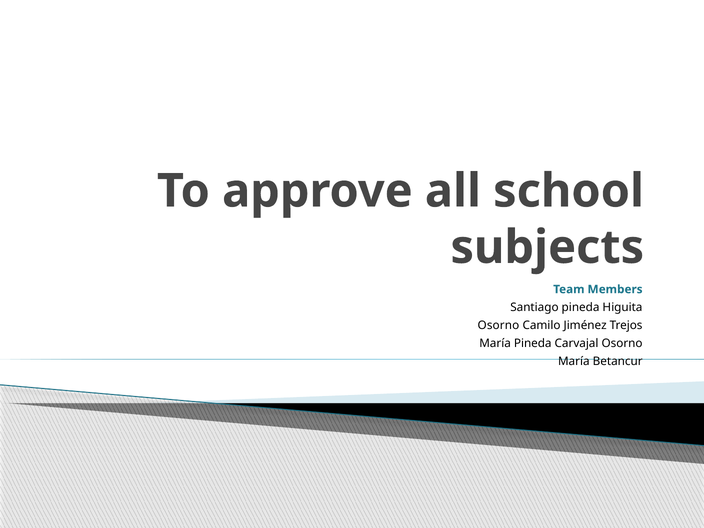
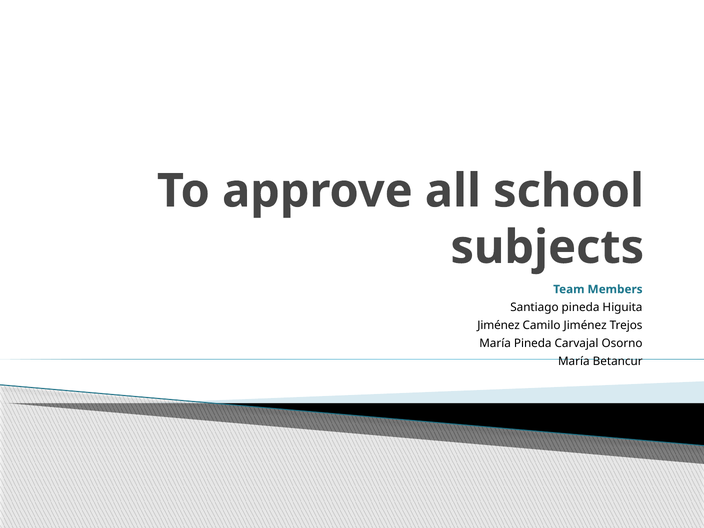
Osorno at (498, 325): Osorno -> Jiménez
